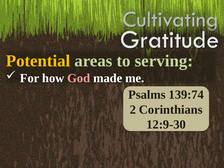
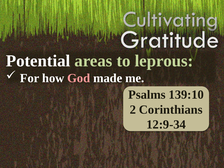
Potential colour: yellow -> white
serving: serving -> leprous
139:74: 139:74 -> 139:10
12:9-30: 12:9-30 -> 12:9-34
